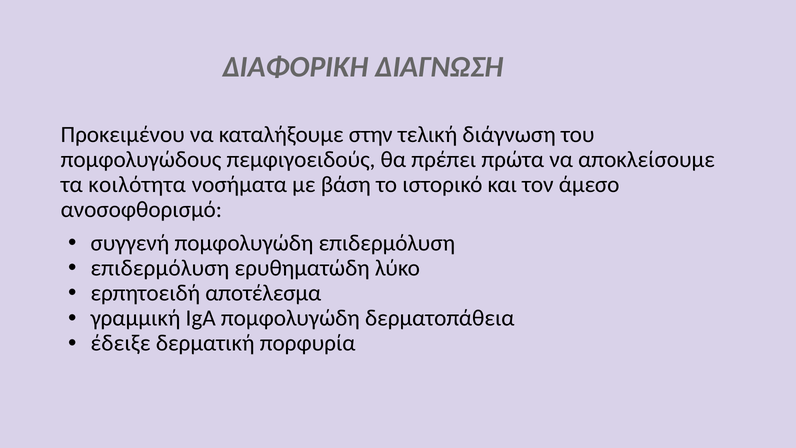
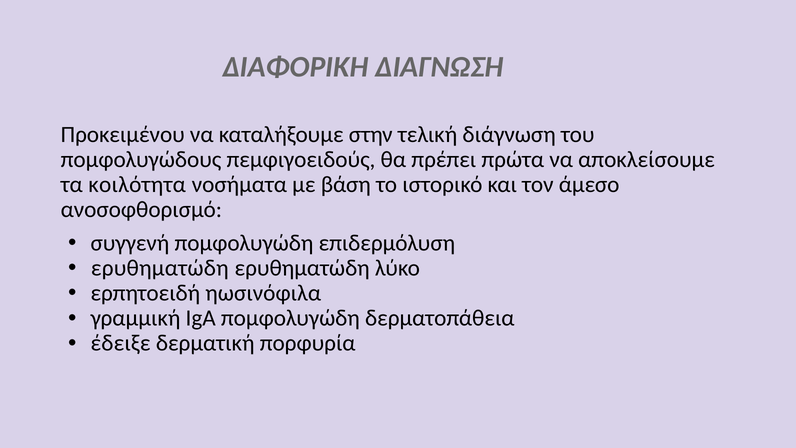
επιδερμόλυση at (160, 268): επιδερμόλυση -> ερυθηματώδη
αποτέλεσμα: αποτέλεσμα -> ηωσινόφιλα
